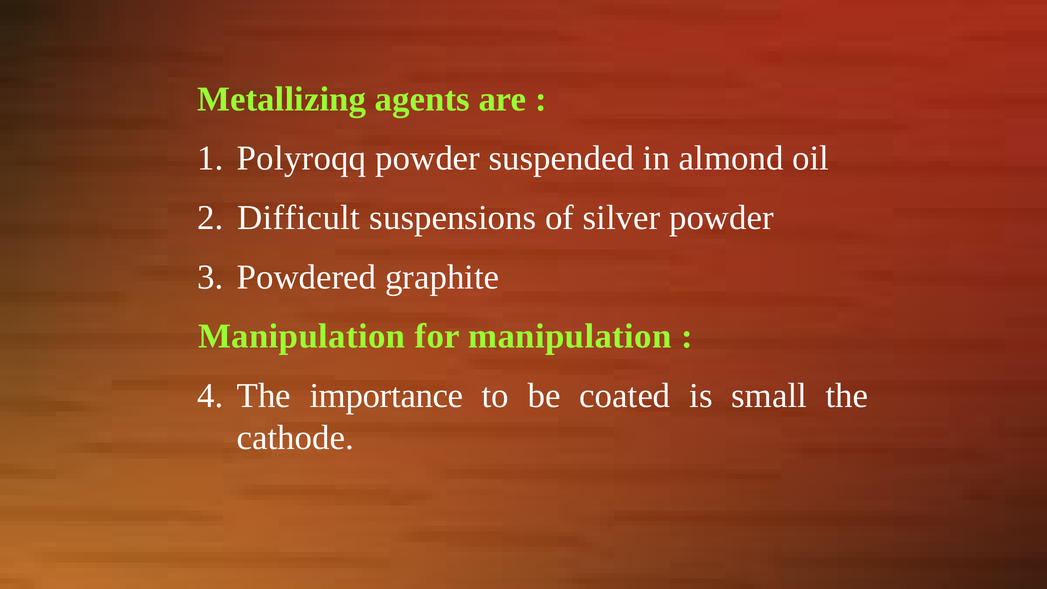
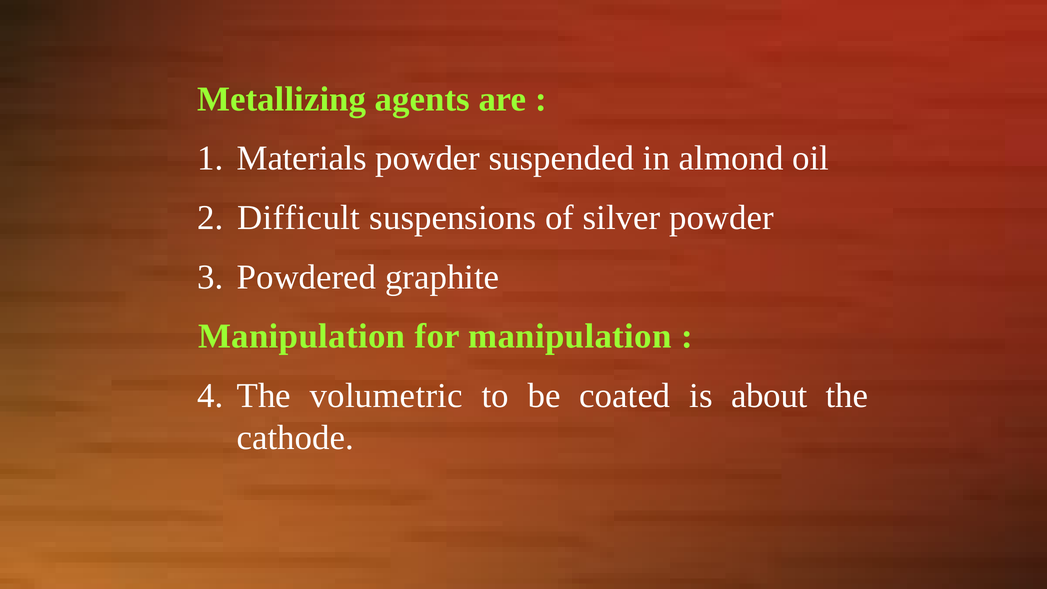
Polyroqq: Polyroqq -> Materials
importance: importance -> volumetric
small: small -> about
